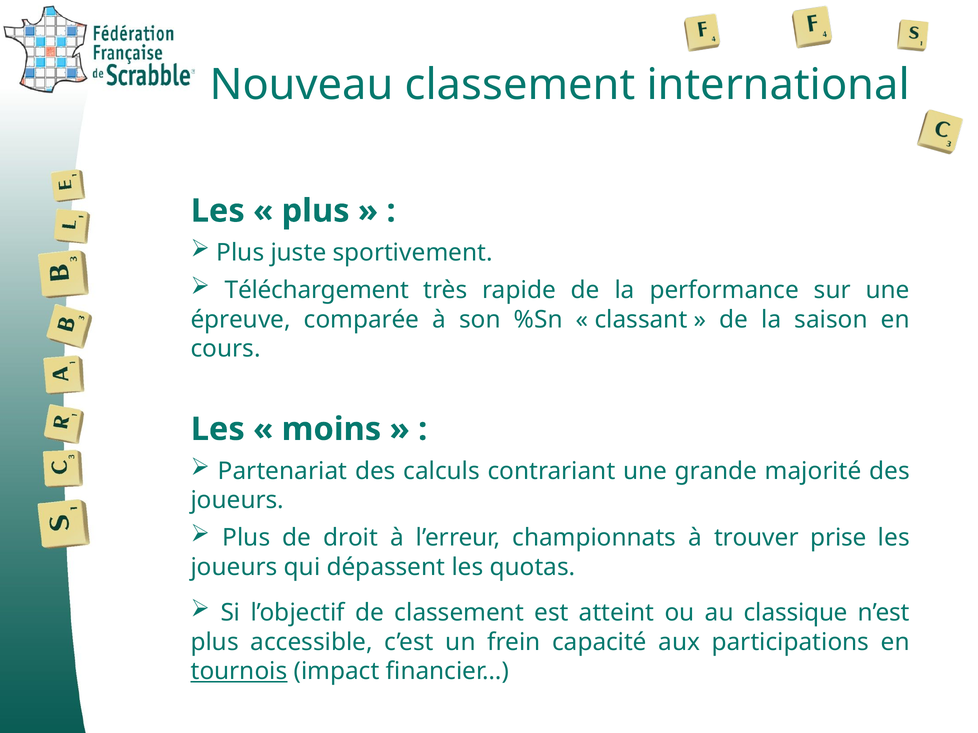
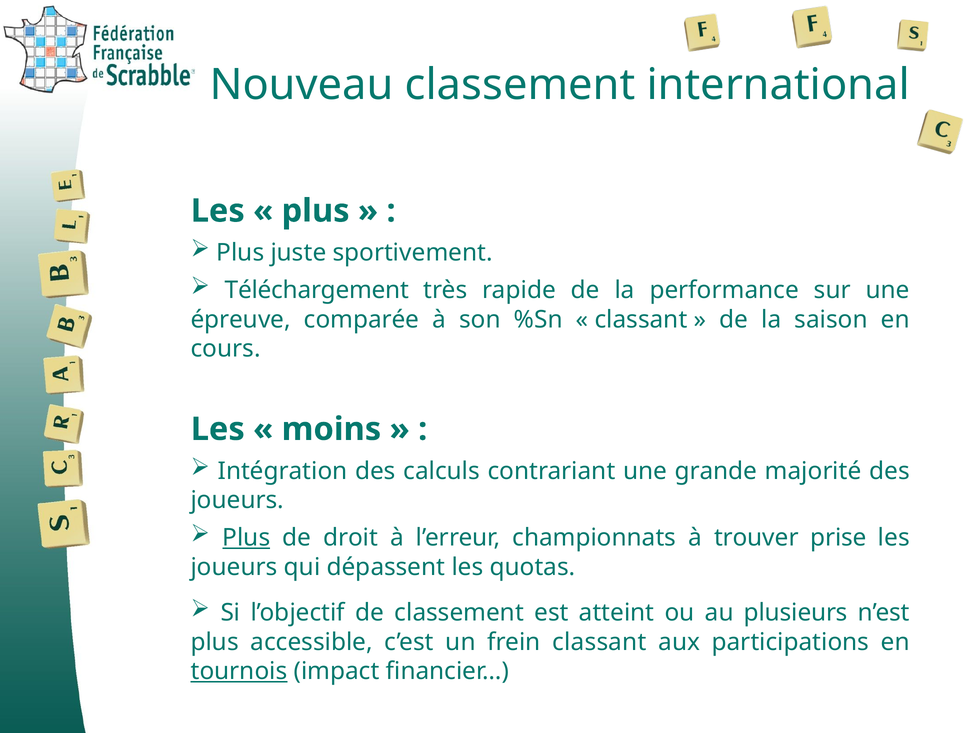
Partenariat: Partenariat -> Intégration
Plus at (246, 538) underline: none -> present
classique: classique -> plusieurs
frein capacité: capacité -> classant
